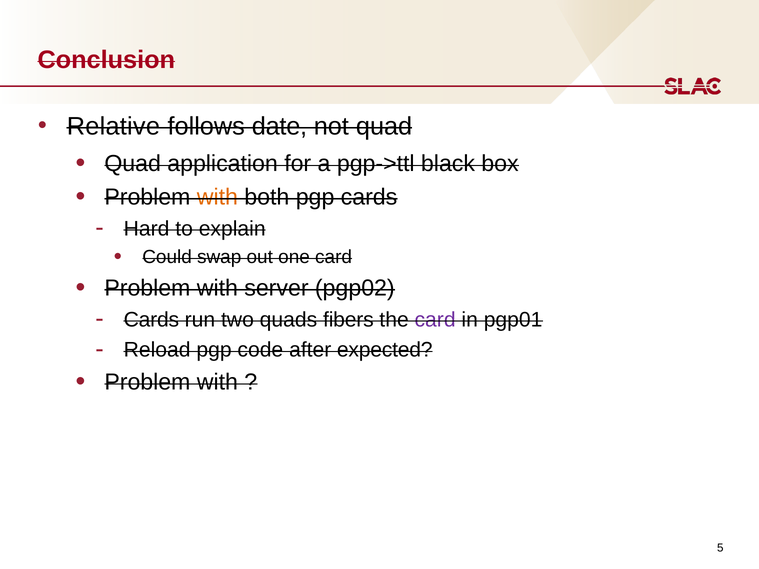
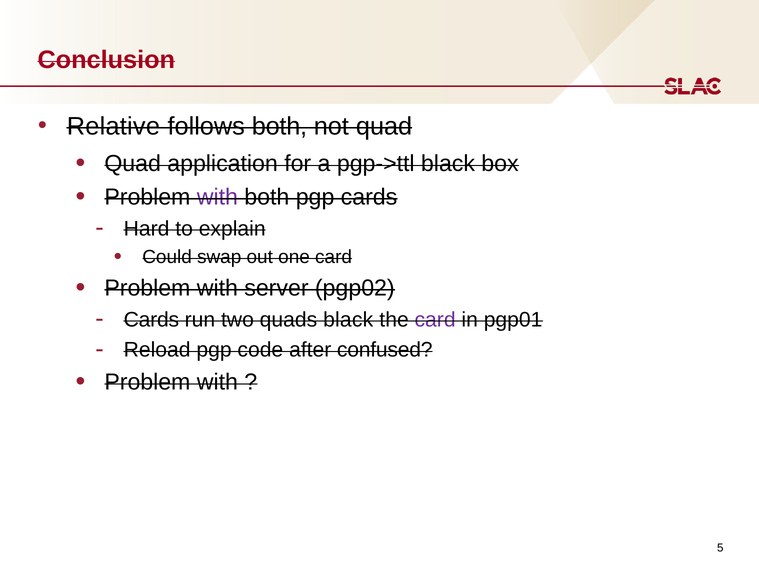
follows date: date -> both
with at (217, 197) colour: orange -> purple
quads fibers: fibers -> black
expected: expected -> confused
